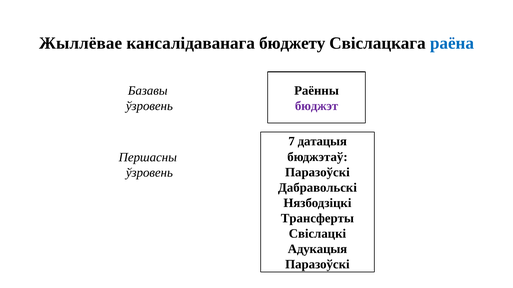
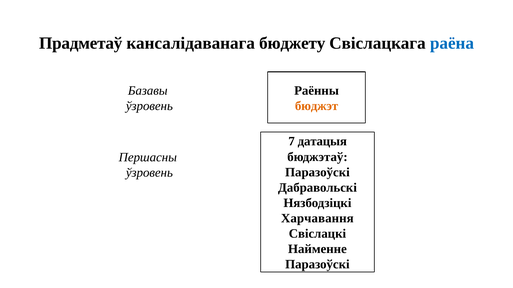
Жыллёвае: Жыллёвае -> Прадметаў
бюджэт colour: purple -> orange
Трансферты: Трансферты -> Харчавання
Адукацыя: Адукацыя -> Найменне
